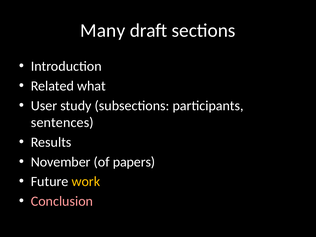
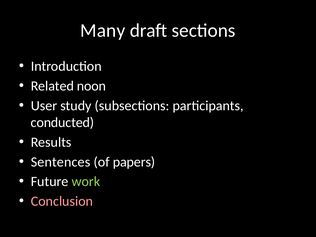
what: what -> noon
sentences: sentences -> conducted
November: November -> Sentences
work colour: yellow -> light green
